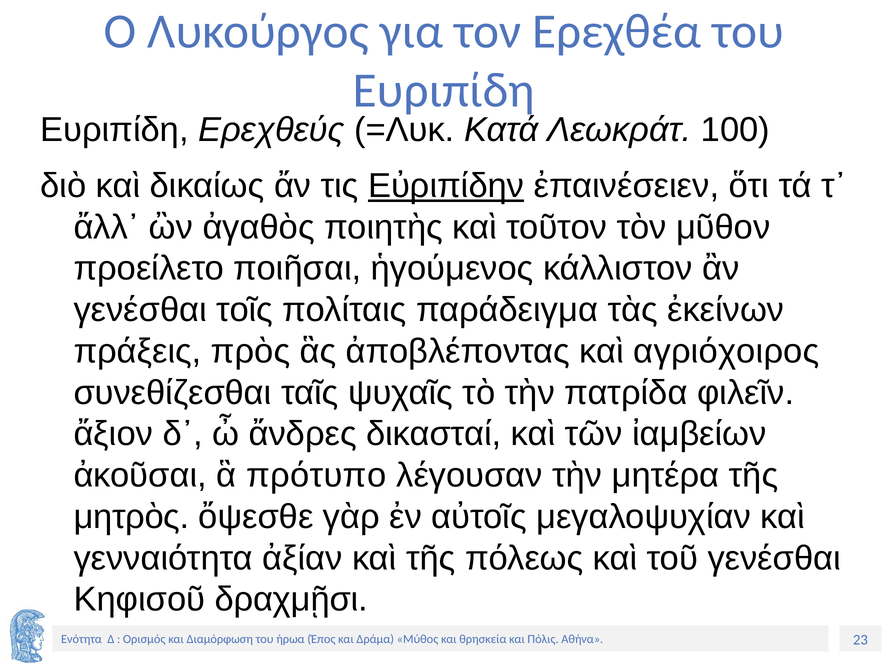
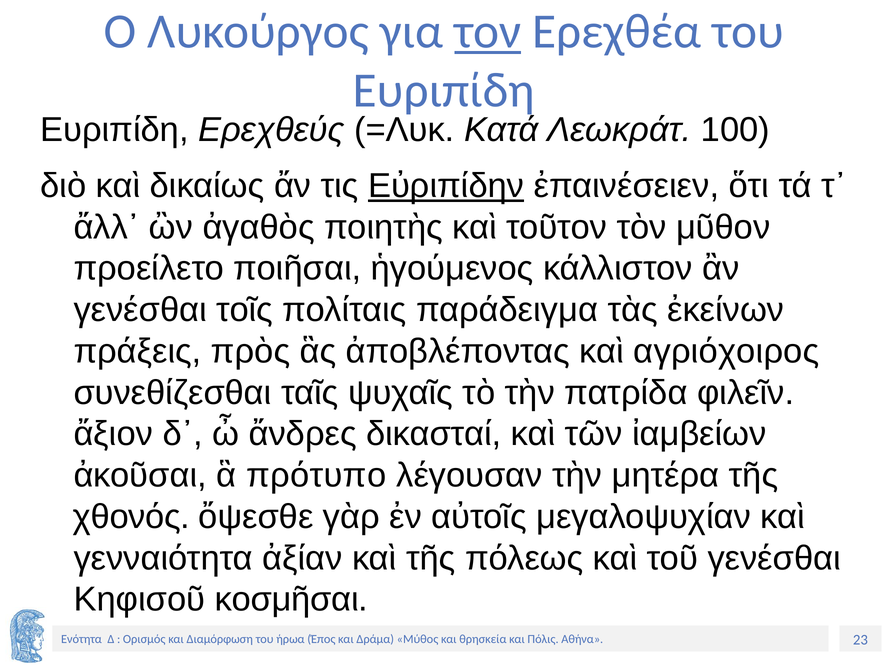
τον underline: none -> present
μητρὸς: μητρὸς -> χθονός
δραχμῇσι: δραχμῇσι -> κοσμῆσαι
